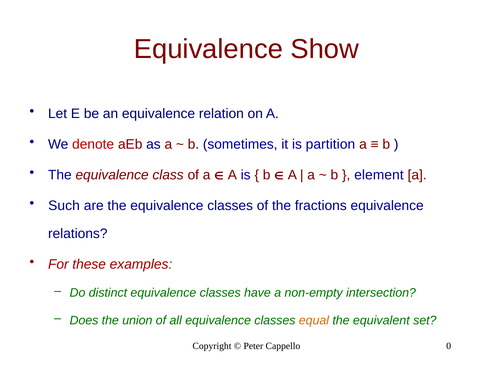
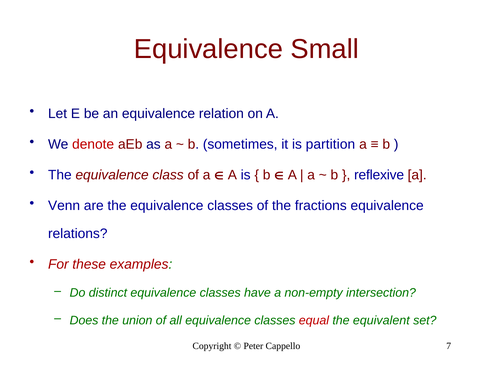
Show: Show -> Small
element: element -> reflexive
Such: Such -> Venn
equal colour: orange -> red
0: 0 -> 7
